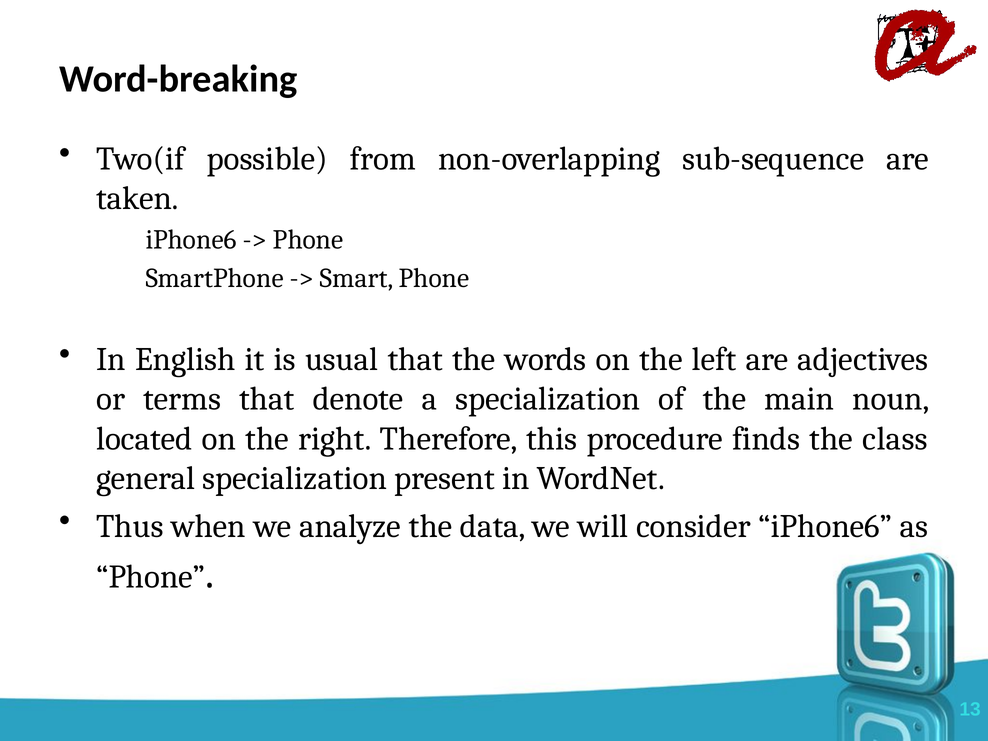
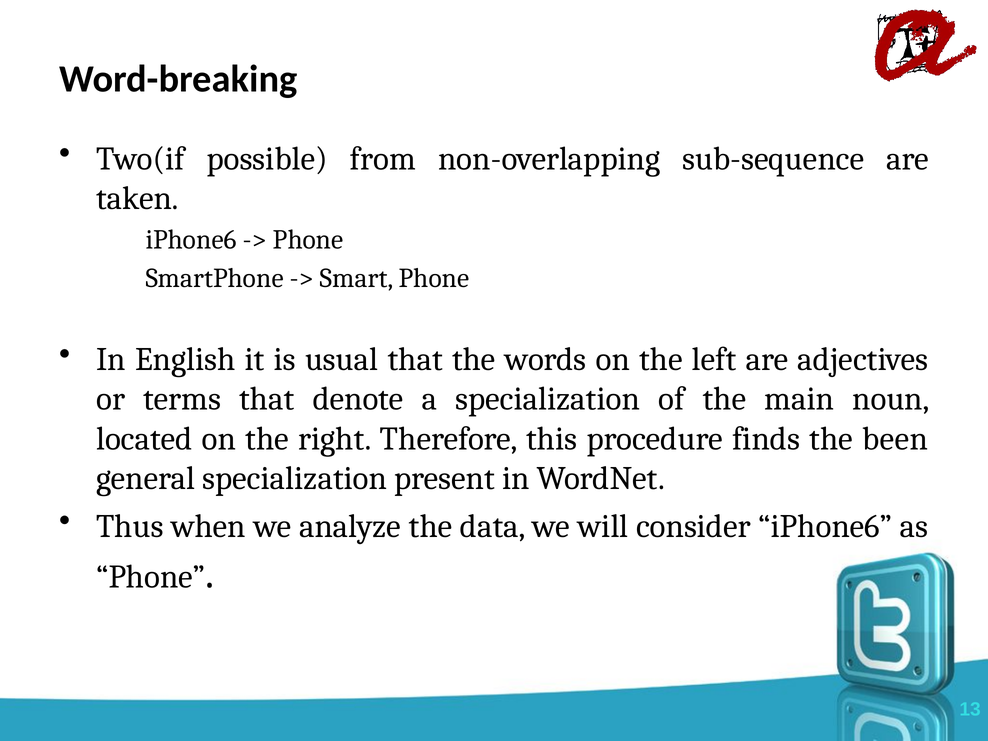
class: class -> been
